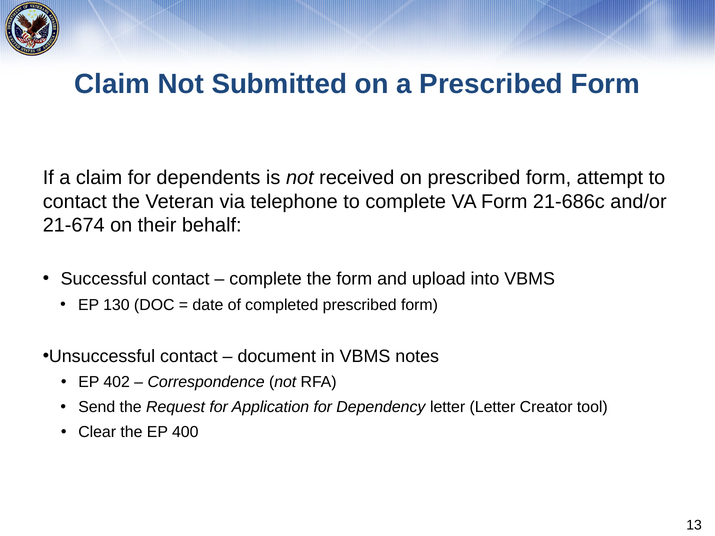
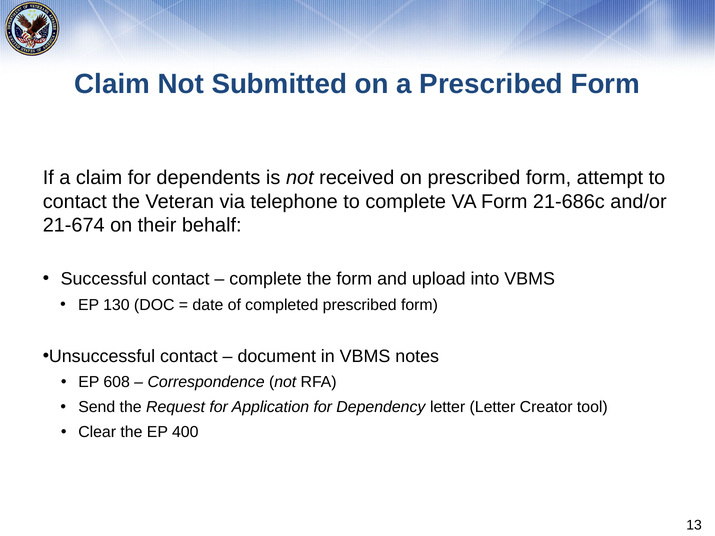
402: 402 -> 608
